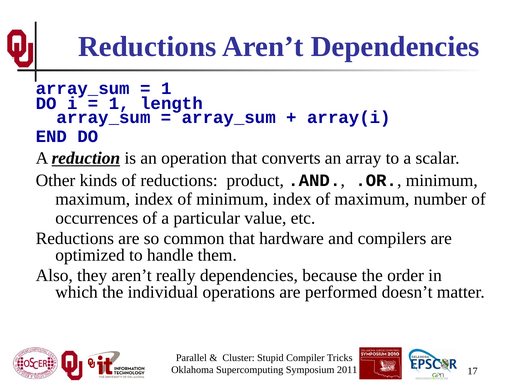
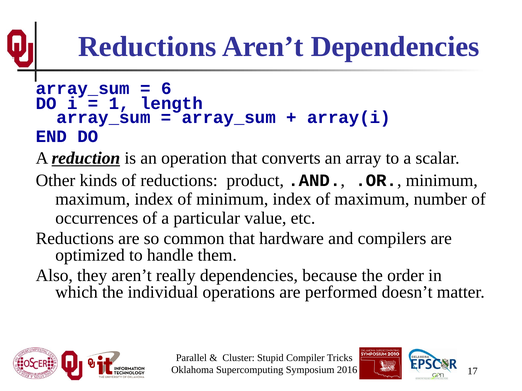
1 at (166, 89): 1 -> 6
2011: 2011 -> 2016
